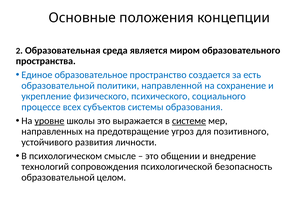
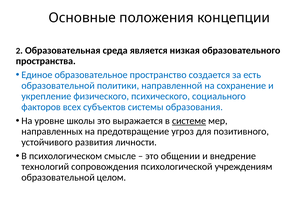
миром: миром -> низкая
процессе: процессе -> факторов
уровне underline: present -> none
безопасность: безопасность -> учреждениям
